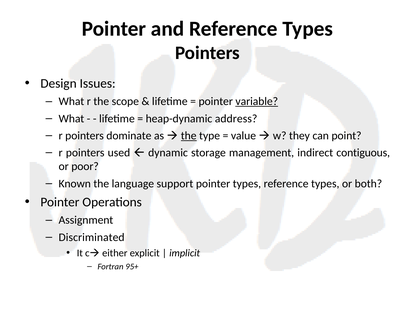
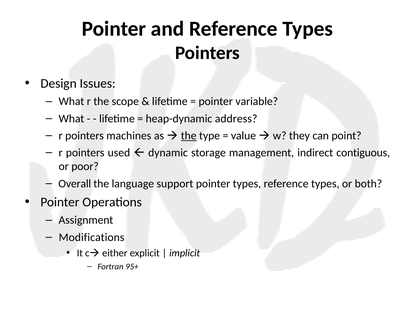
variable underline: present -> none
dominate: dominate -> machines
Known: Known -> Overall
Discriminated: Discriminated -> Modifications
